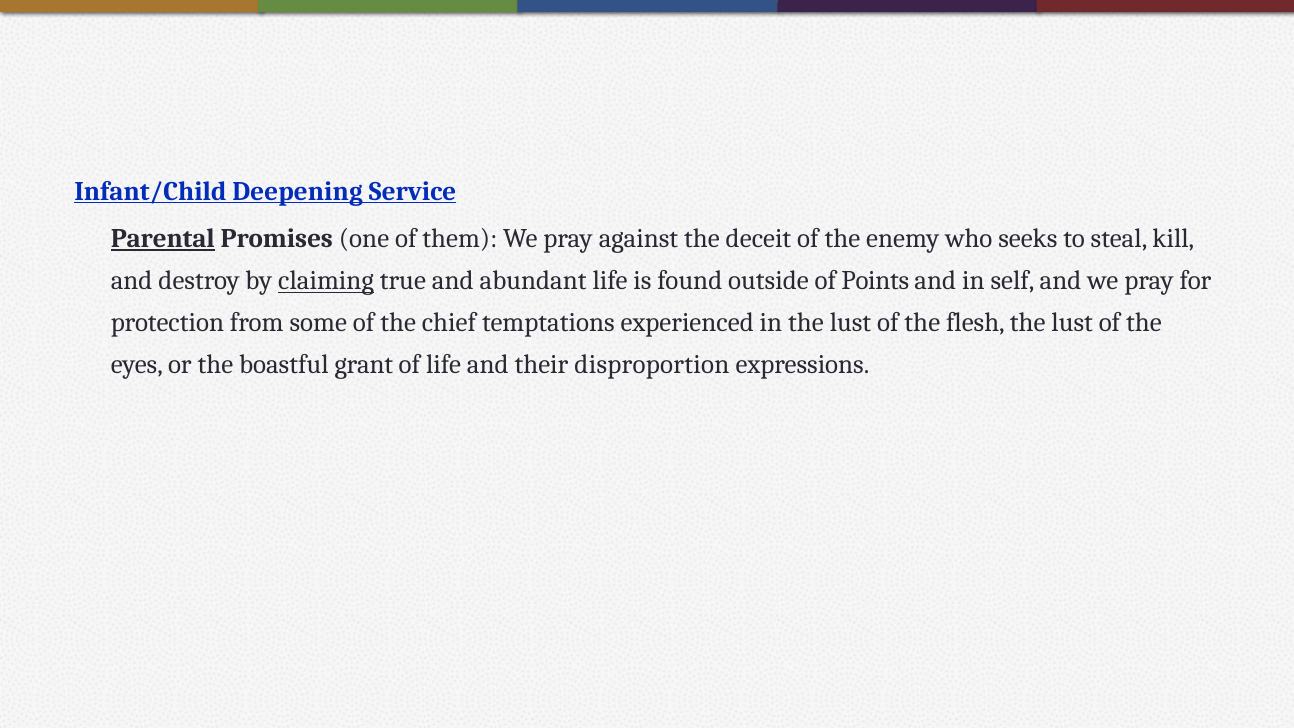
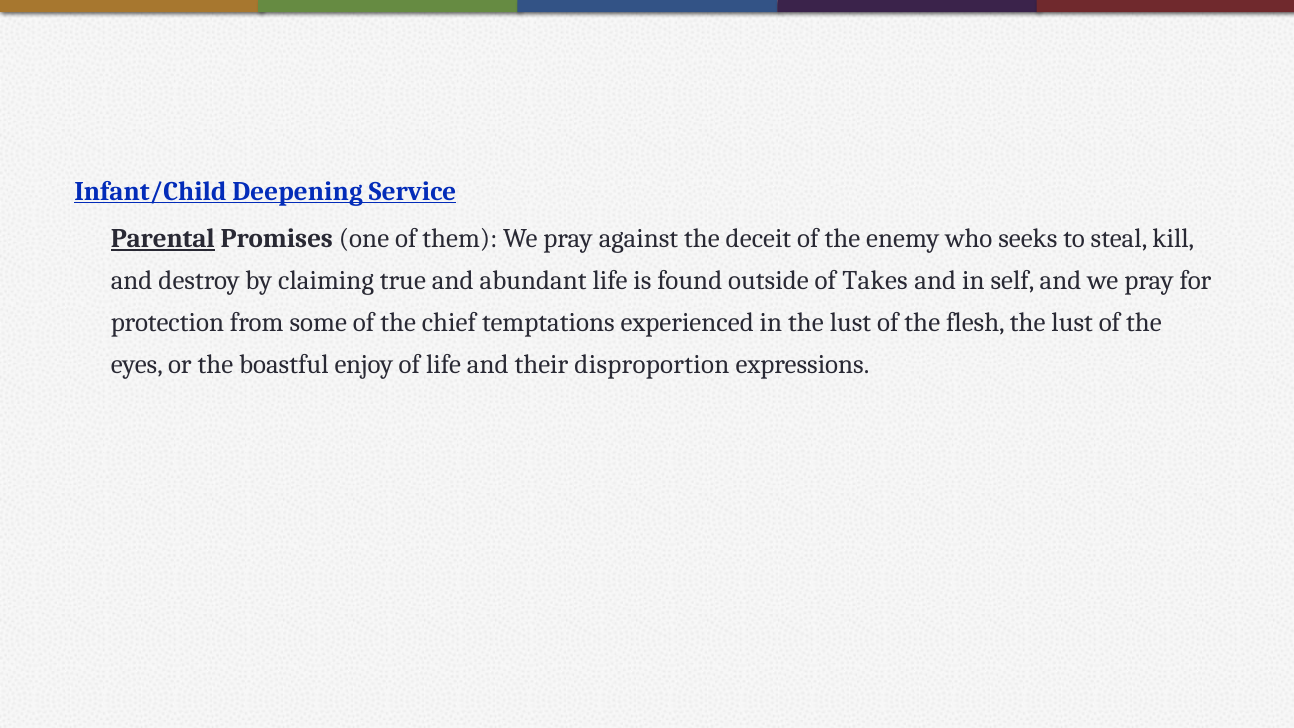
claiming underline: present -> none
Points: Points -> Takes
grant: grant -> enjoy
